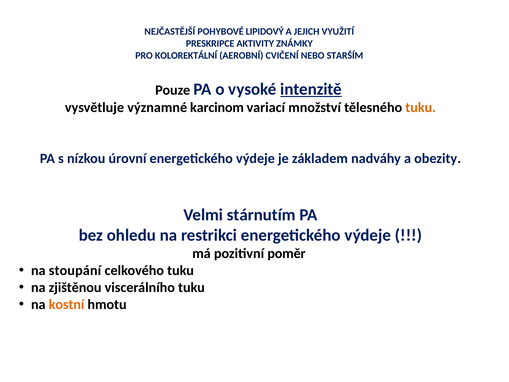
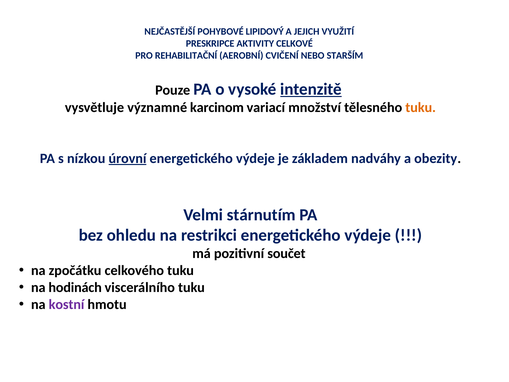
ZNÁMKY: ZNÁMKY -> CELKOVÉ
KOLOREKTÁLNÍ: KOLOREKTÁLNÍ -> REHABILITAČNÍ
úrovní underline: none -> present
poměr: poměr -> součet
stoupání: stoupání -> zpočátku
zjištěnou: zjištěnou -> hodinách
kostní colour: orange -> purple
